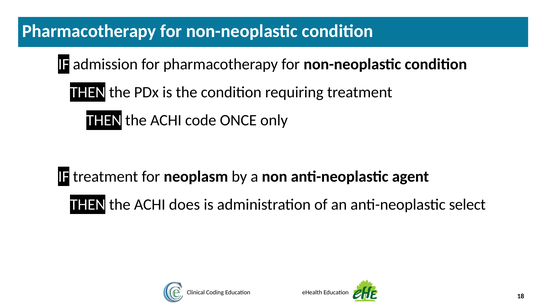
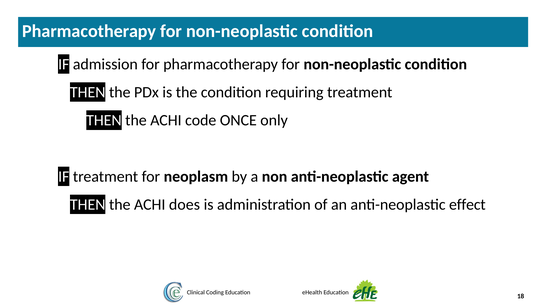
select: select -> effect
